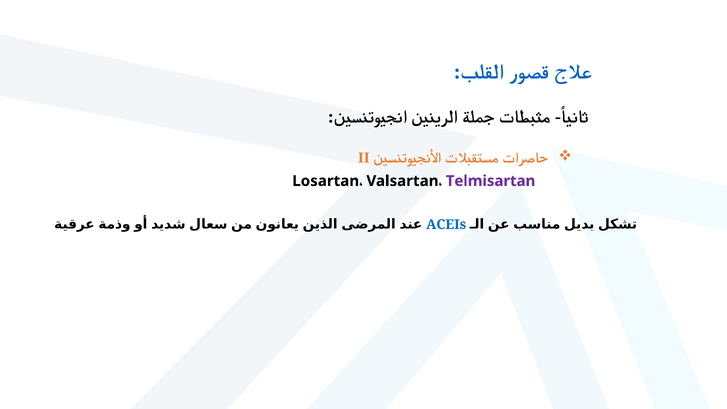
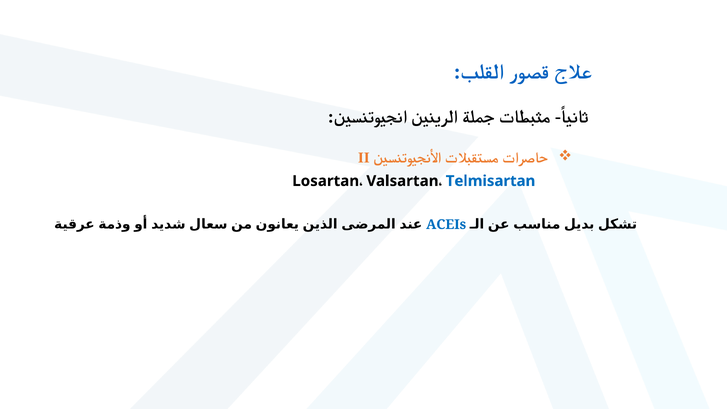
Telmisartan colour: purple -> blue
